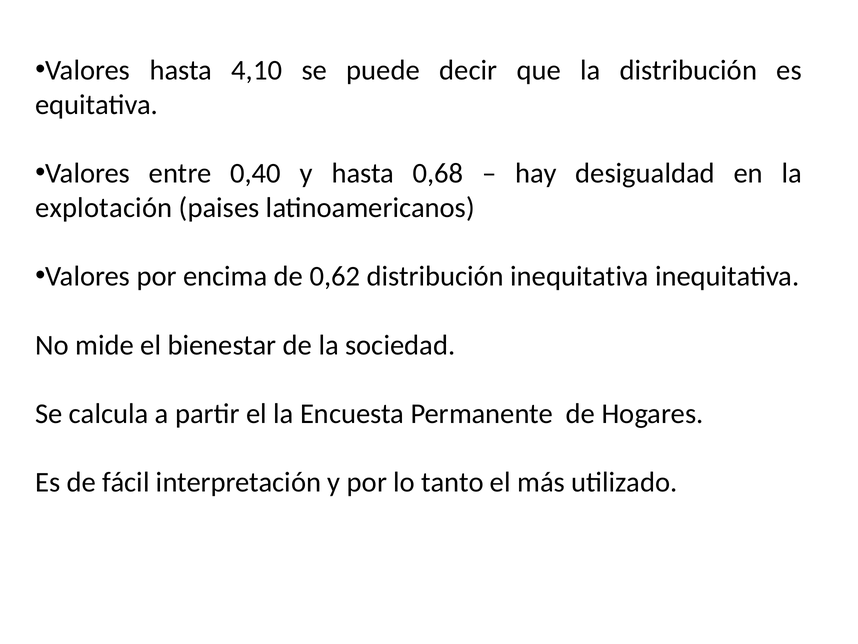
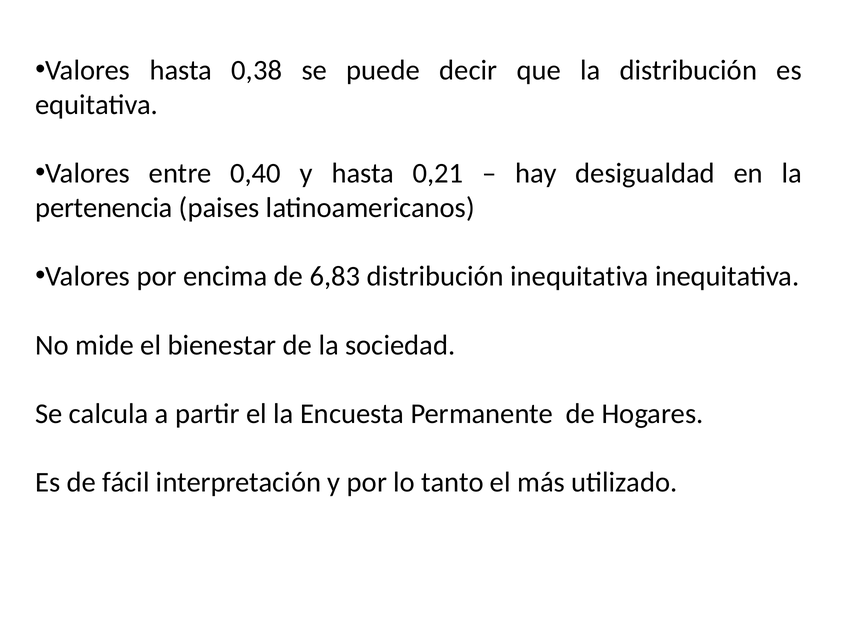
4,10: 4,10 -> 0,38
0,68: 0,68 -> 0,21
explotación: explotación -> pertenencia
0,62: 0,62 -> 6,83
